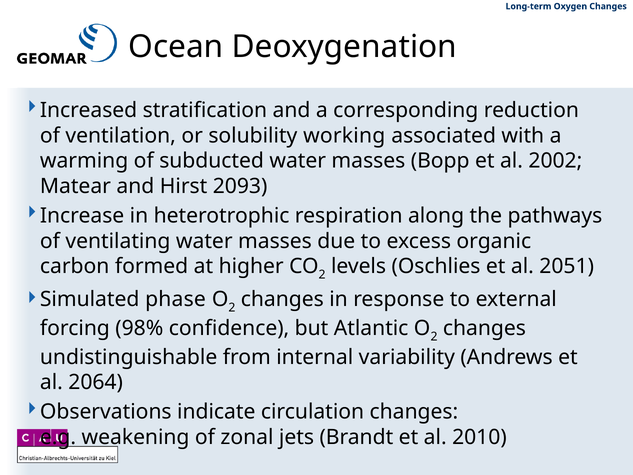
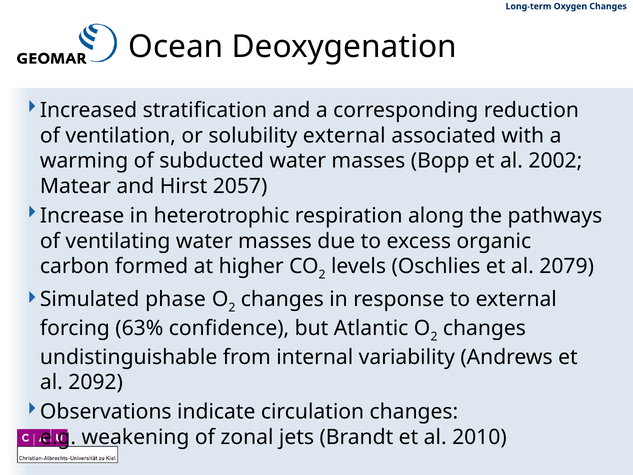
solubility working: working -> external
2093: 2093 -> 2057
2051: 2051 -> 2079
98%: 98% -> 63%
2064: 2064 -> 2092
